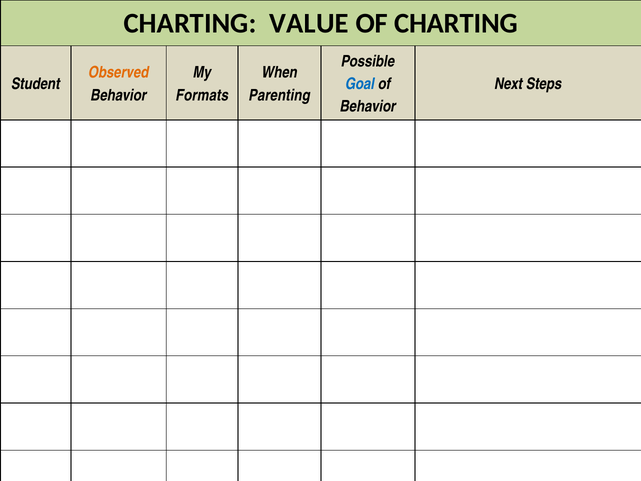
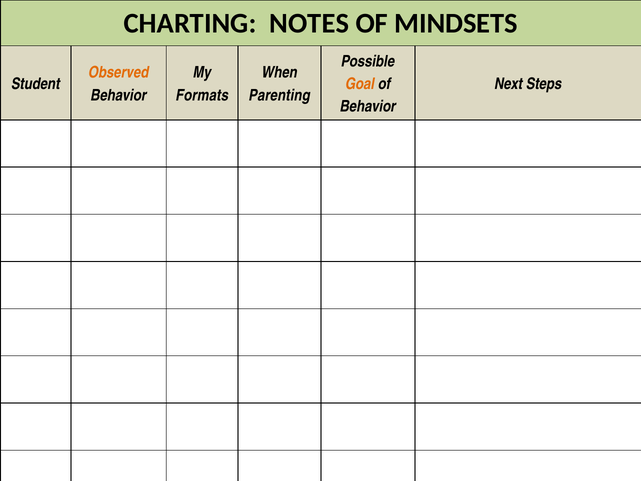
VALUE: VALUE -> NOTES
OF CHARTING: CHARTING -> MINDSETS
Goal colour: blue -> orange
